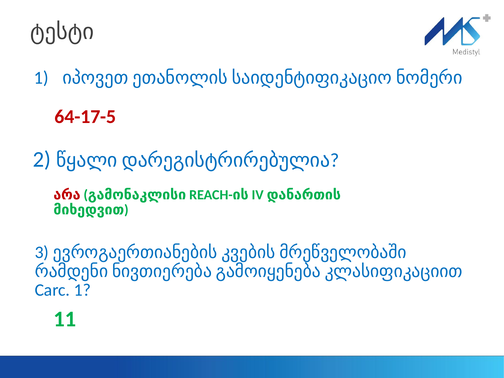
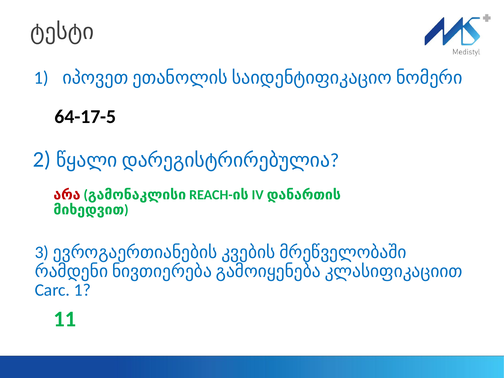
64-17-5 colour: red -> black
